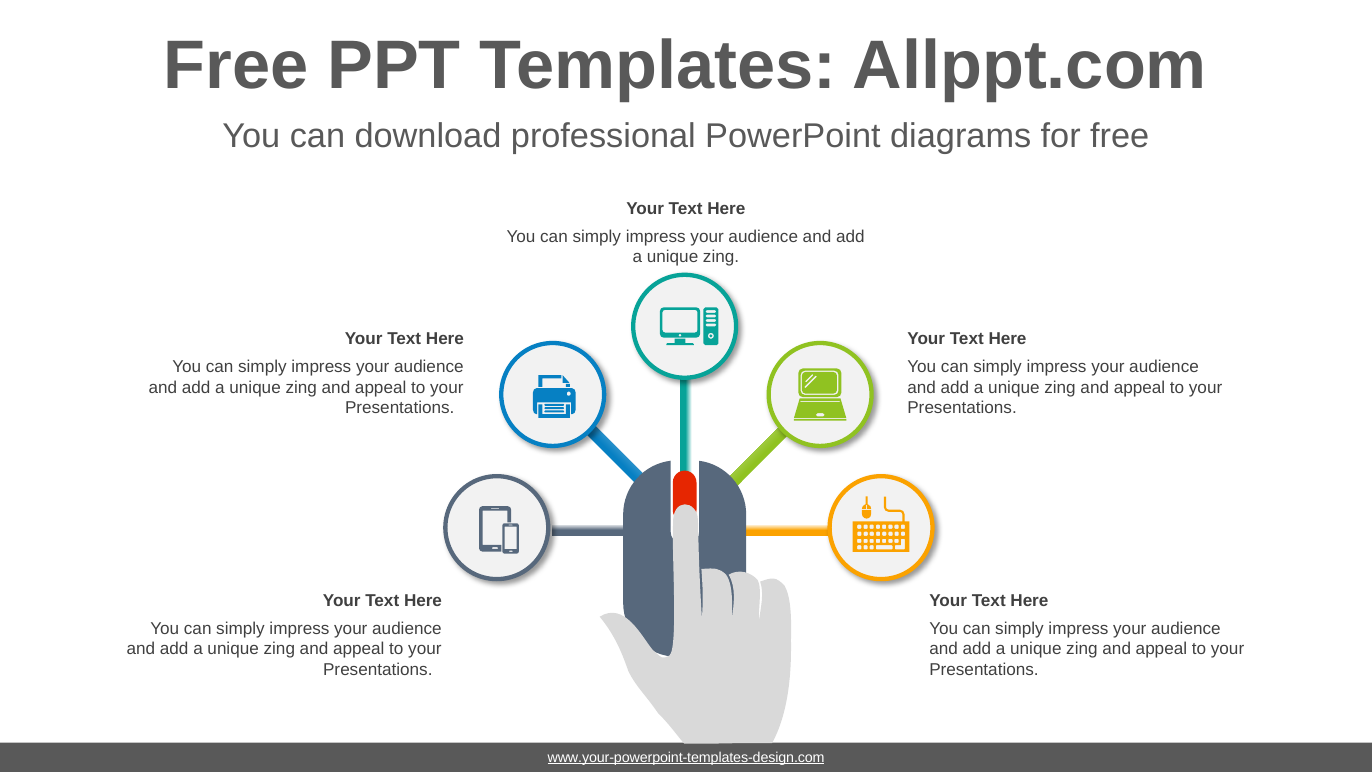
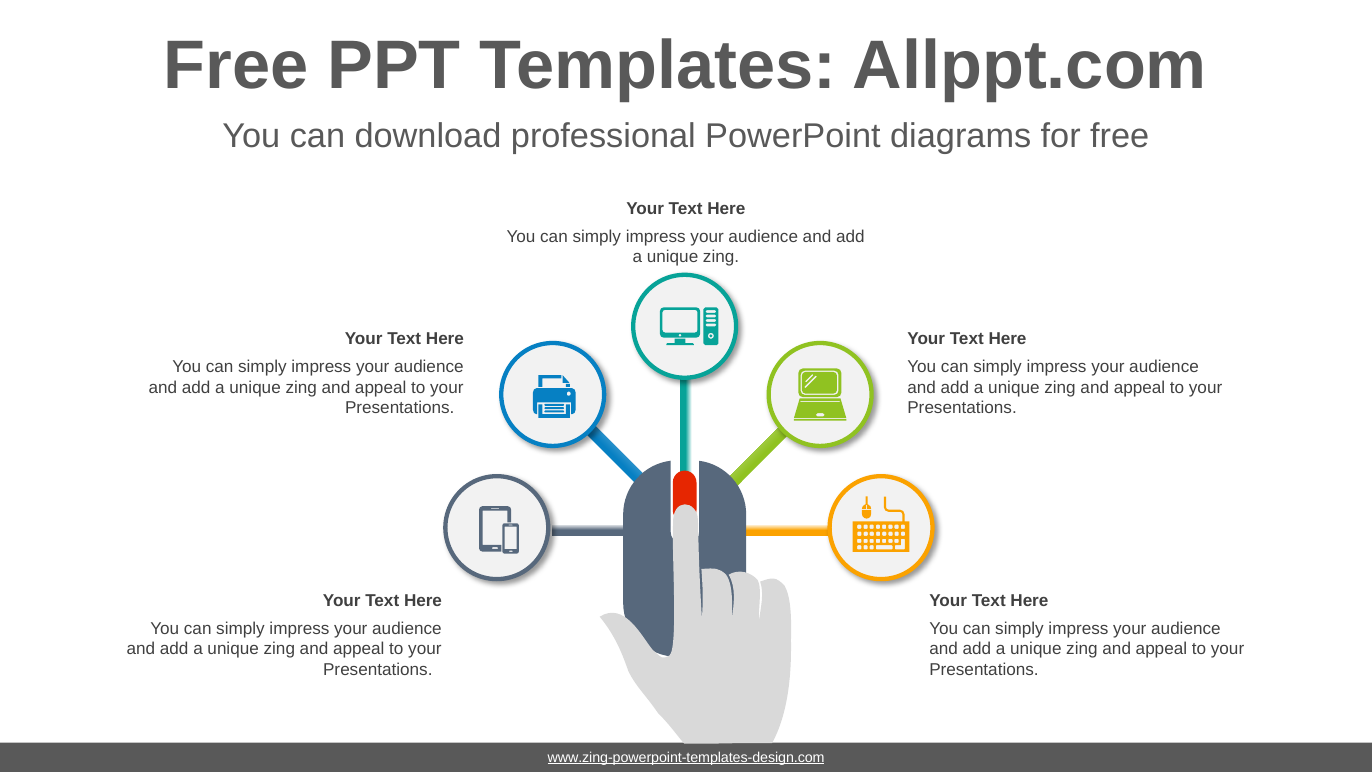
www.your-powerpoint-templates-design.com: www.your-powerpoint-templates-design.com -> www.zing-powerpoint-templates-design.com
